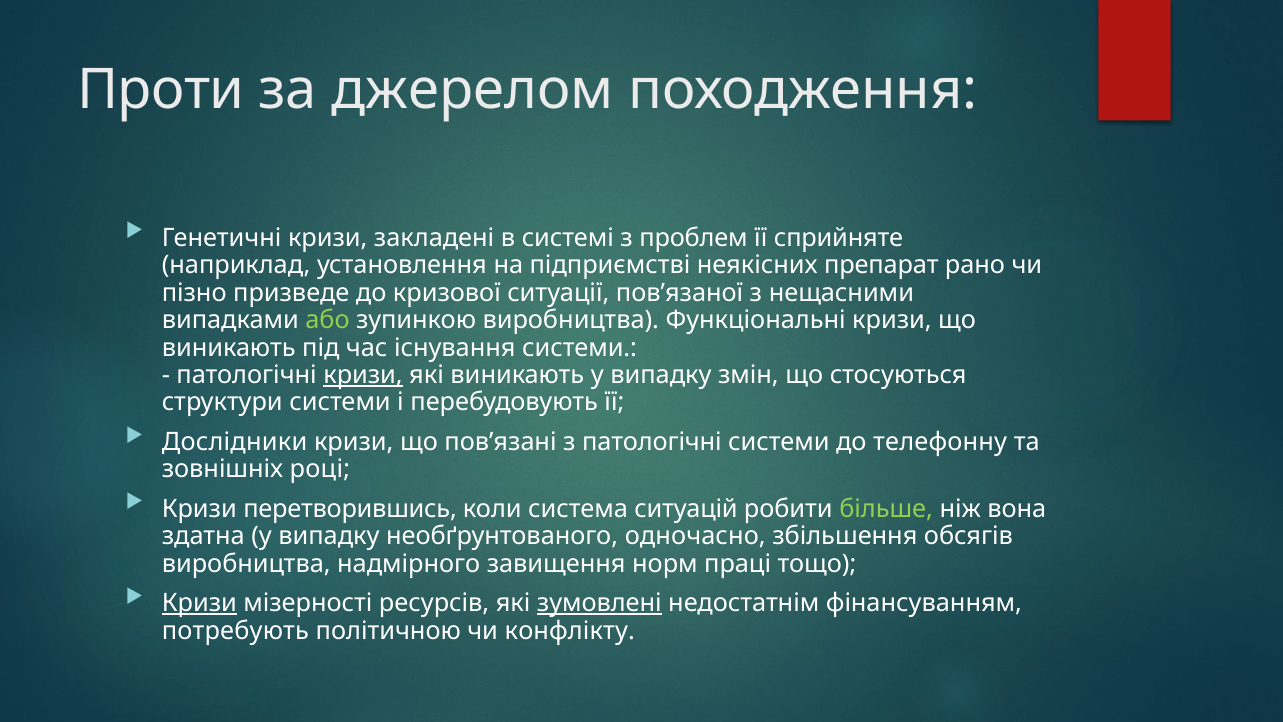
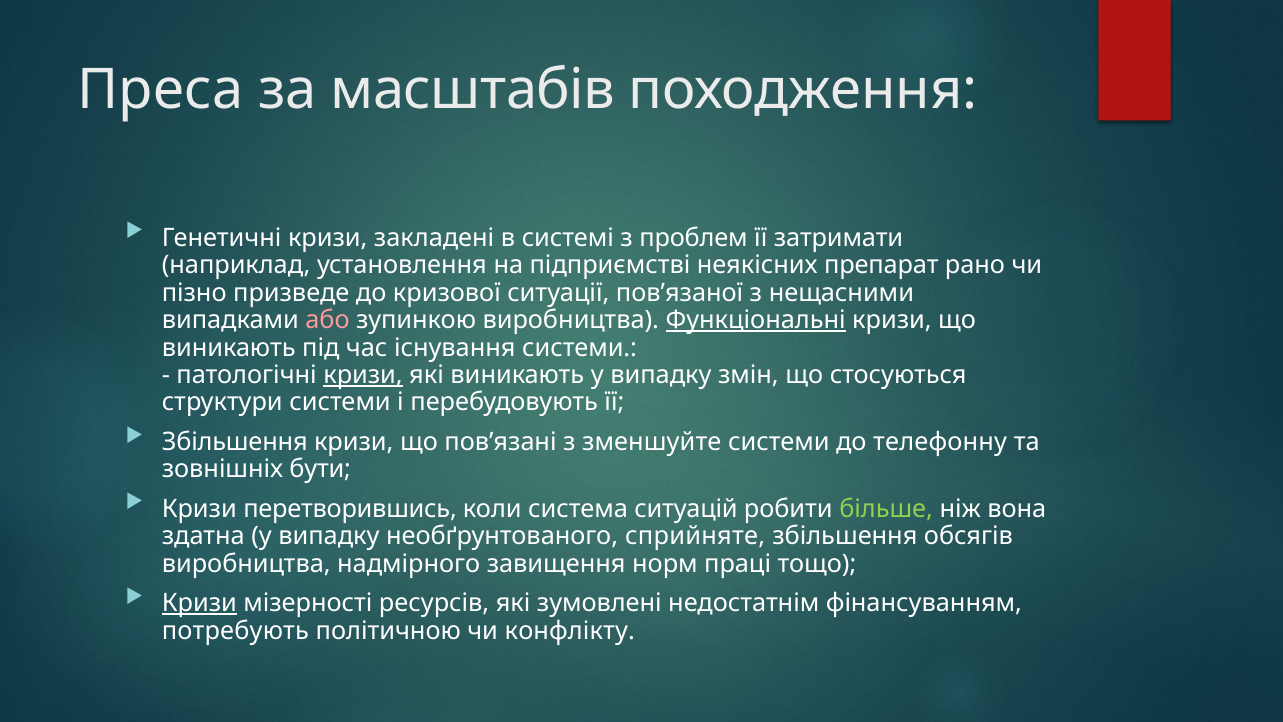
Проти: Проти -> Преса
джерелом: джерелом -> масштабів
сприйняте: сприйняте -> затримати
або colour: light green -> pink
Функціональні underline: none -> present
Дослідники at (235, 442): Дослідники -> Збільшення
з патологічні: патологічні -> зменшуйте
році: році -> бути
одночасно: одночасно -> сприйняте
зумовлені underline: present -> none
